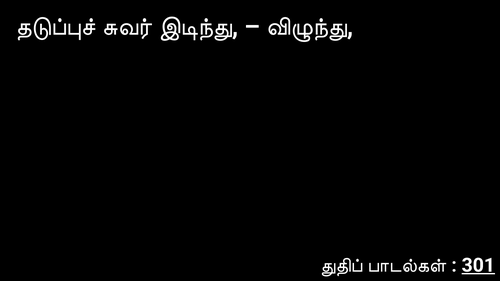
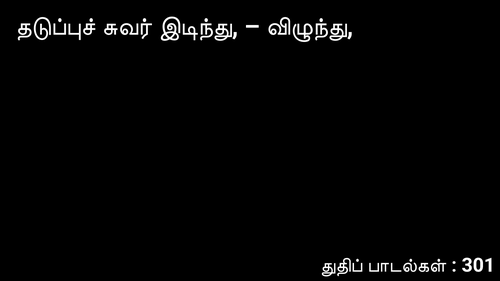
301 underline: present -> none
